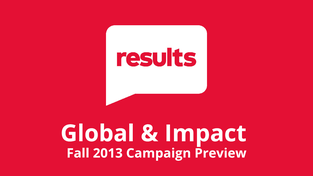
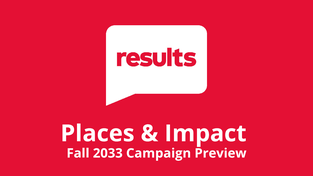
Global: Global -> Places
2013: 2013 -> 2033
